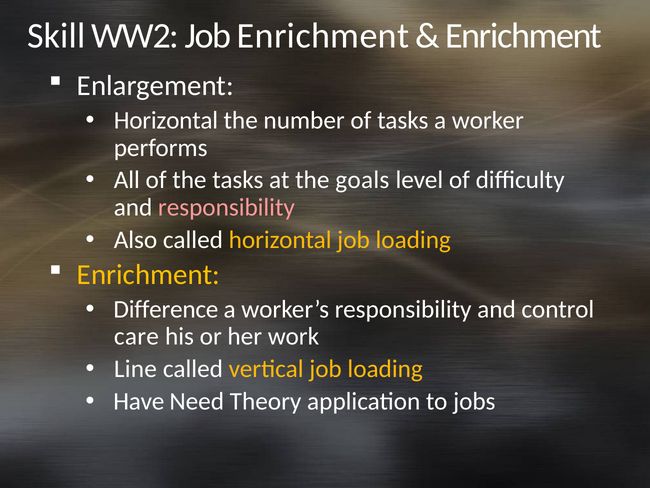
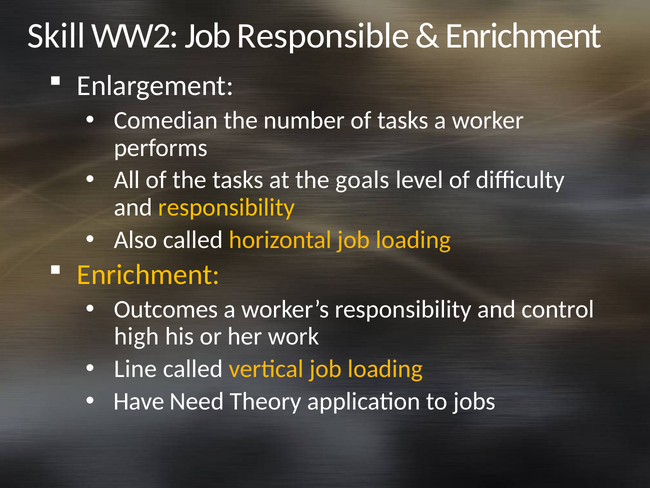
Job Enrichment: Enrichment -> Responsible
Horizontal at (166, 120): Horizontal -> Comedian
responsibility at (226, 207) colour: pink -> yellow
Difference: Difference -> Outcomes
care: care -> high
